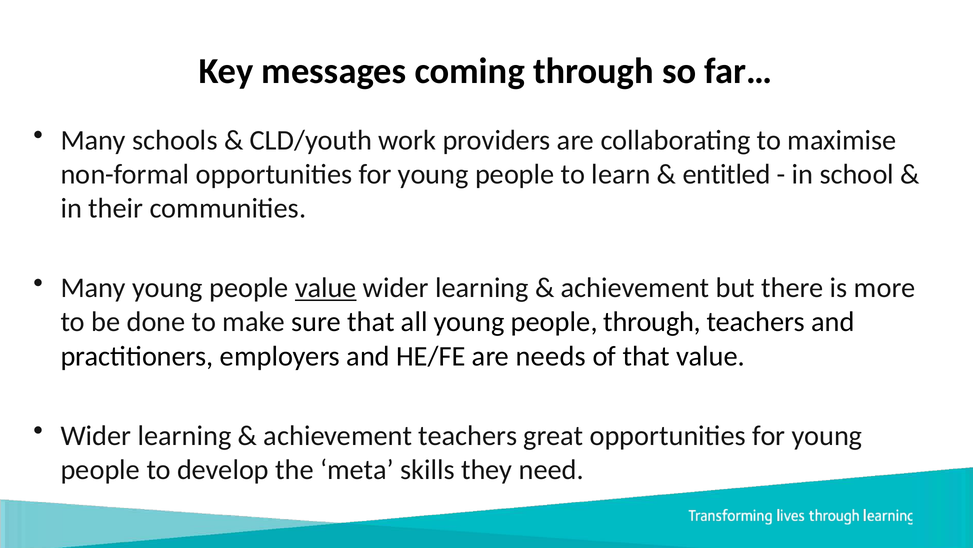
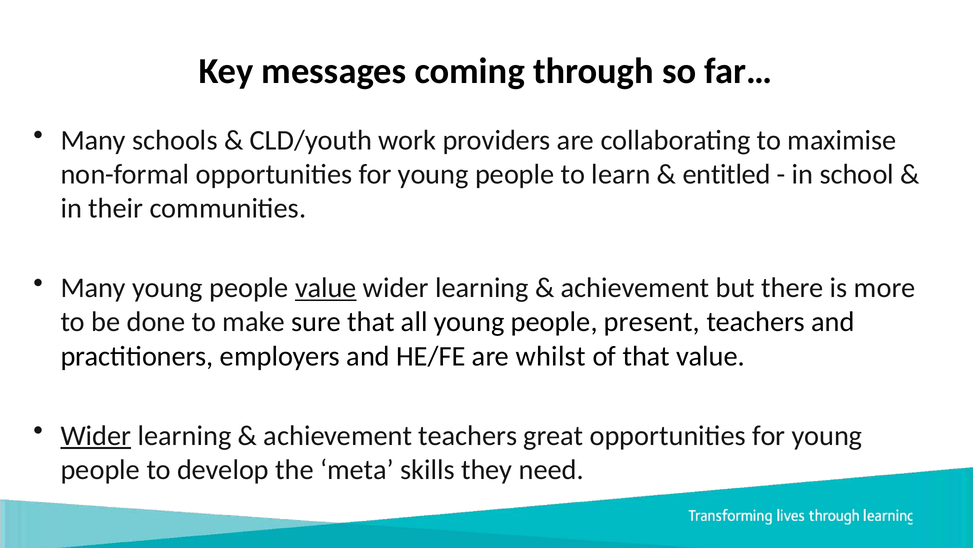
people through: through -> present
needs: needs -> whilst
Wider at (96, 435) underline: none -> present
